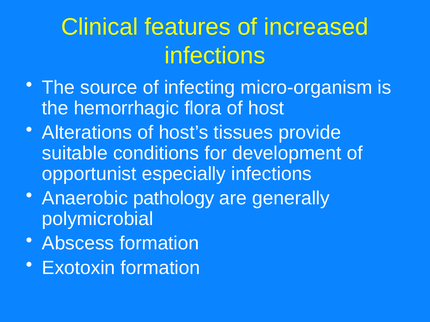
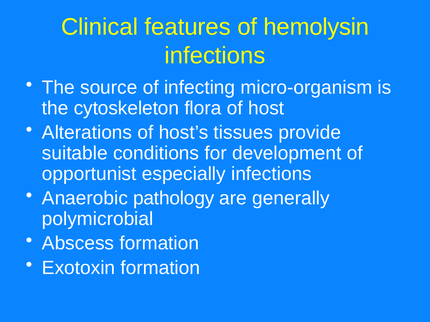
increased: increased -> hemolysin
hemorrhagic: hemorrhagic -> cytoskeleton
